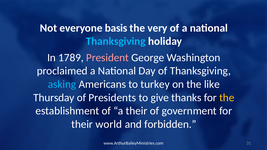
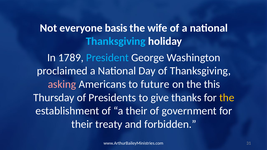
very: very -> wife
President colour: pink -> light blue
asking colour: light blue -> pink
turkey: turkey -> future
like: like -> this
world: world -> treaty
